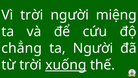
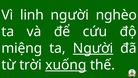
Vì trời: trời -> linh
miệng: miệng -> nghèo
chẳng: chẳng -> miệng
Người at (93, 48) underline: none -> present
